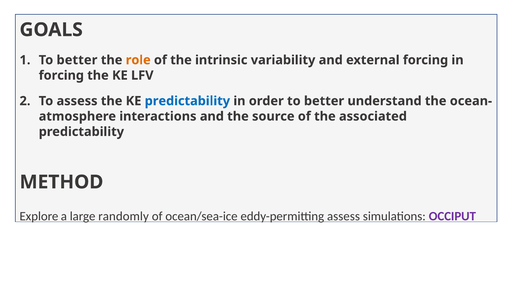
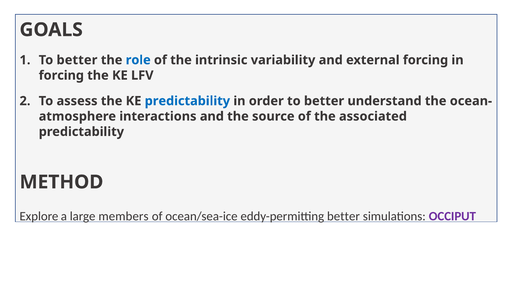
role colour: orange -> blue
randomly: randomly -> members
eddy-permitting assess: assess -> better
